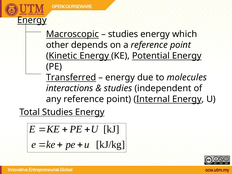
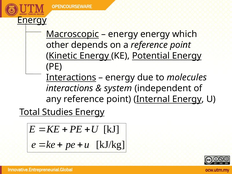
studies at (123, 34): studies -> energy
Transferred at (71, 77): Transferred -> Interactions
studies at (118, 88): studies -> system
